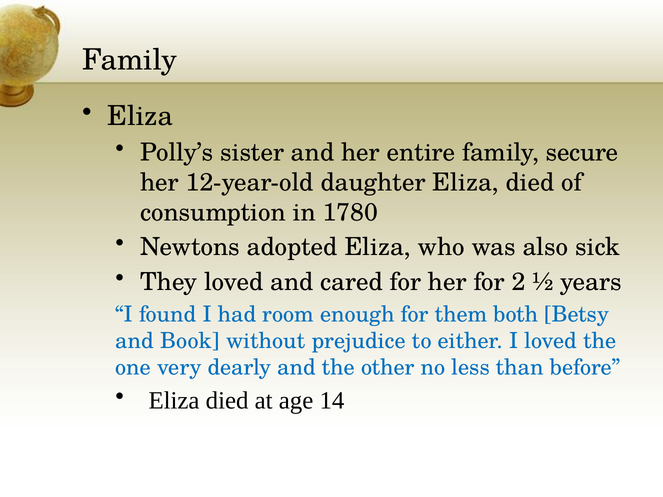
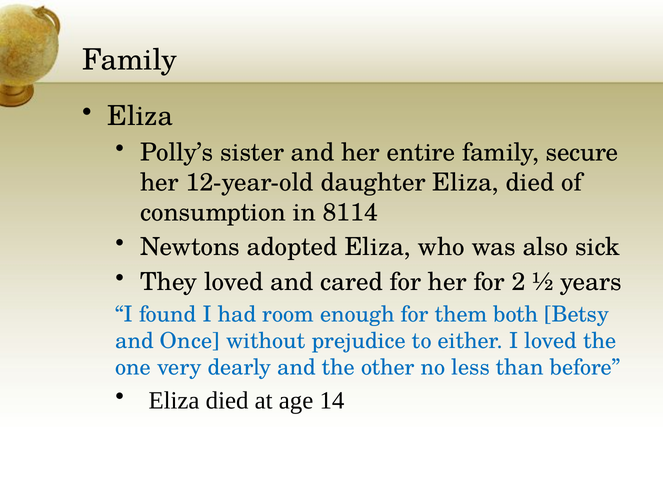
1780: 1780 -> 8114
Book: Book -> Once
